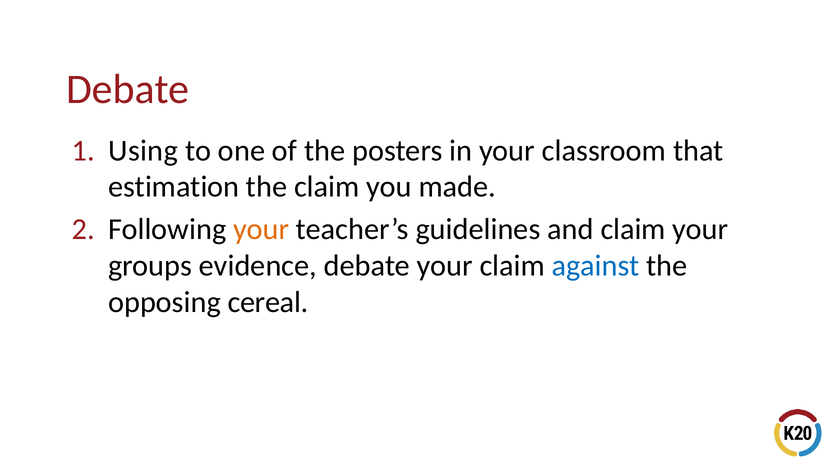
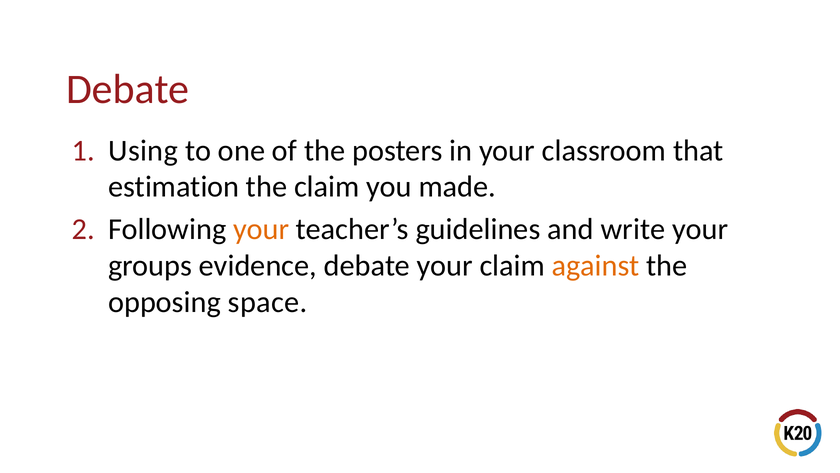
and claim: claim -> write
against colour: blue -> orange
cereal: cereal -> space
